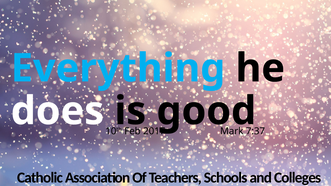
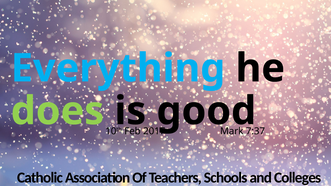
does colour: white -> light green
